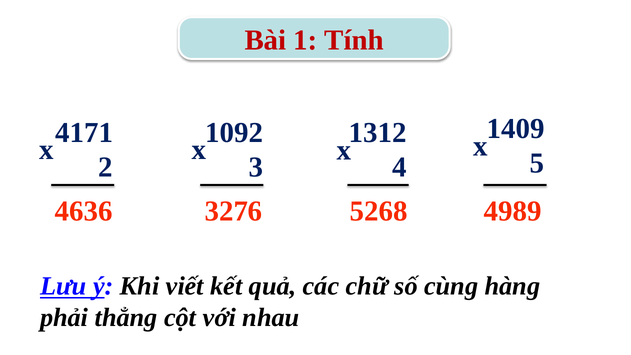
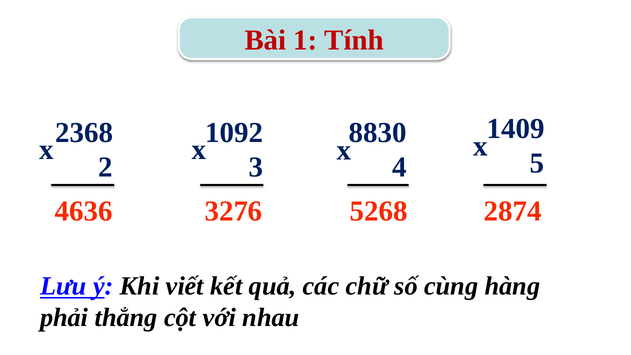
4171: 4171 -> 2368
1312: 1312 -> 8830
4989: 4989 -> 2874
